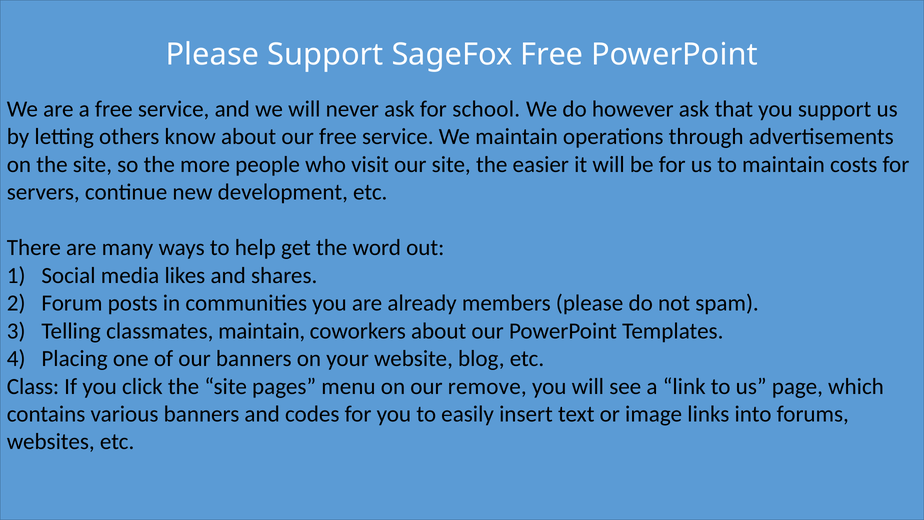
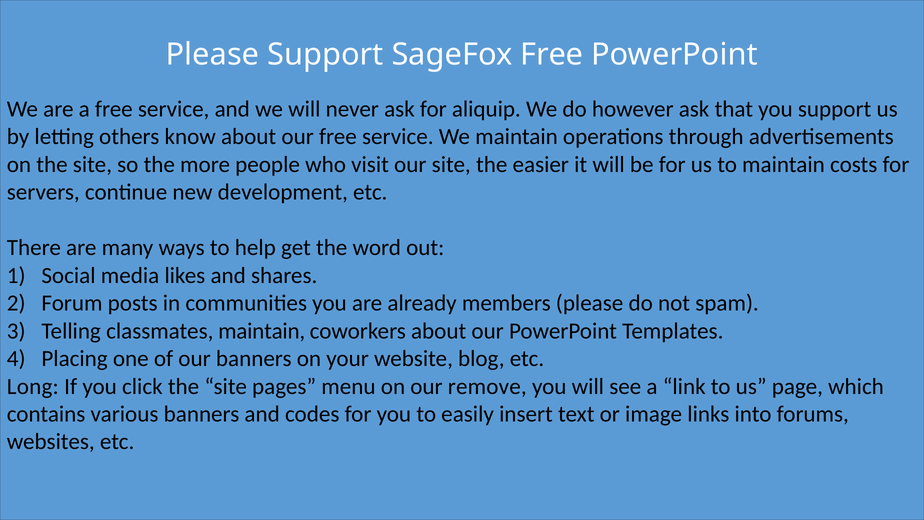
school: school -> aliquip
Class: Class -> Long
